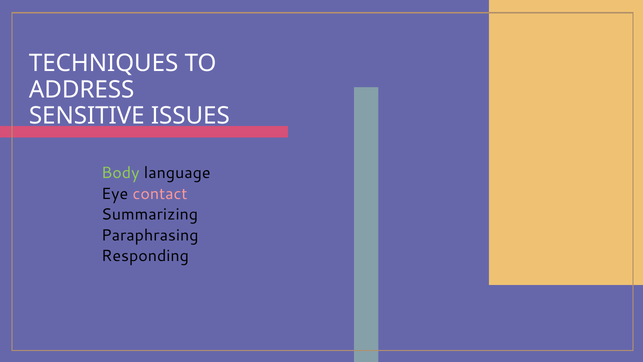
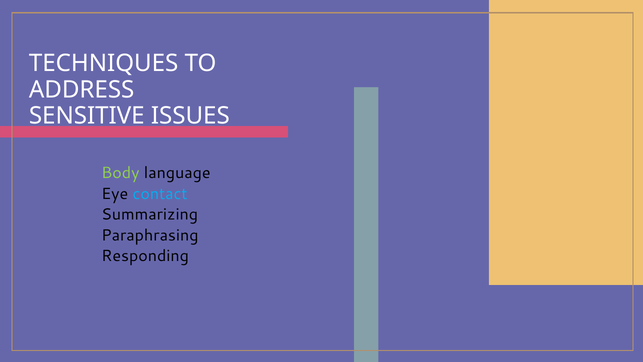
contact colour: pink -> light blue
